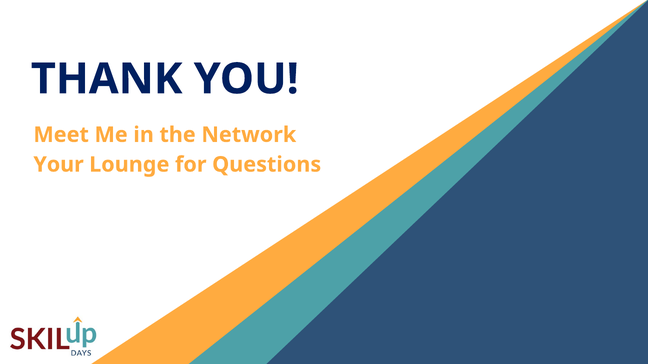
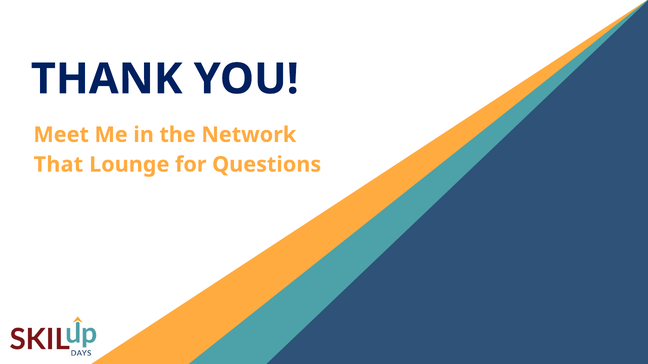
Your: Your -> That
